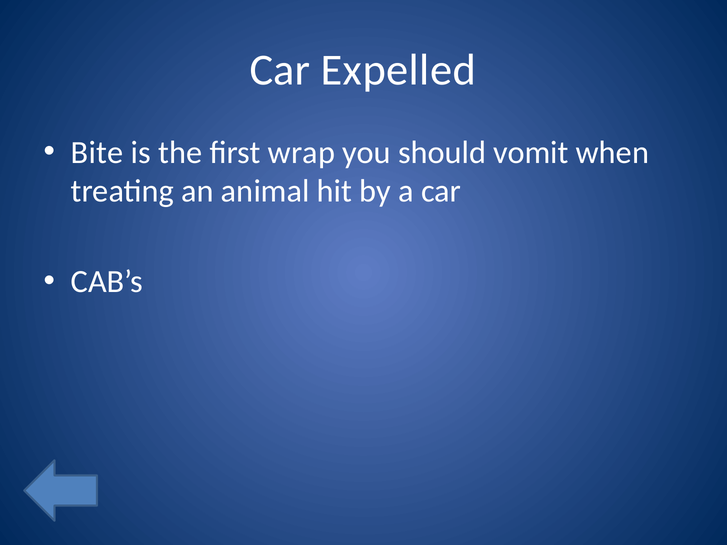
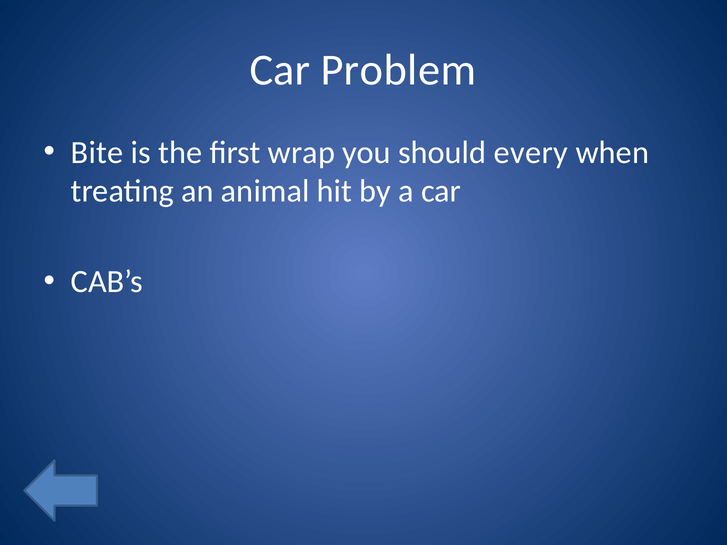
Expelled: Expelled -> Problem
vomit: vomit -> every
